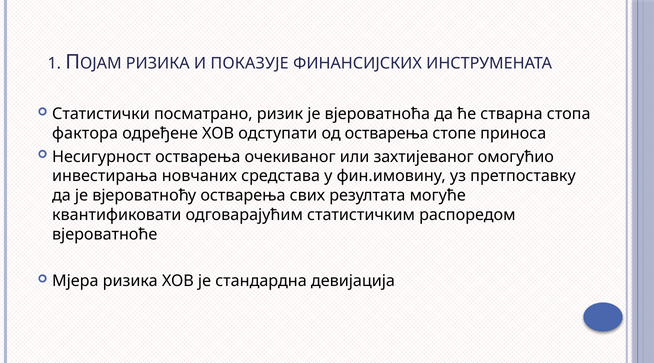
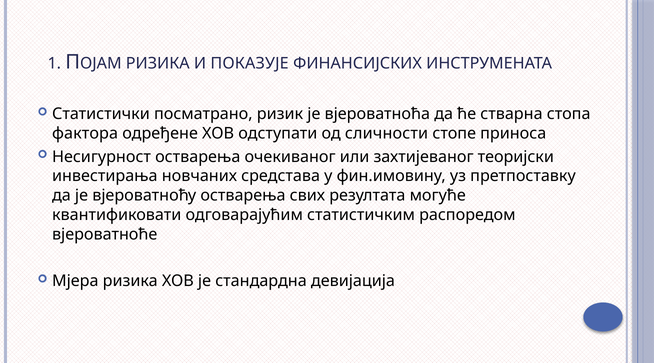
од остварења: остварења -> сличности
омогућио: омогућио -> теоријски
